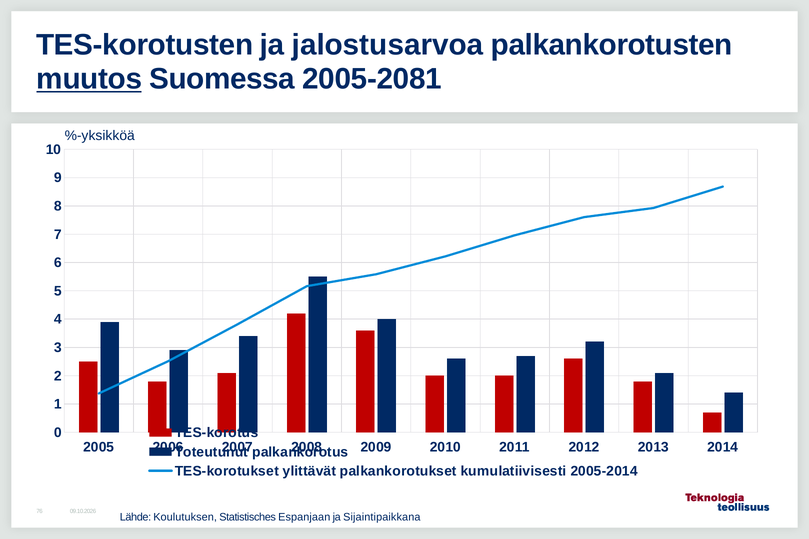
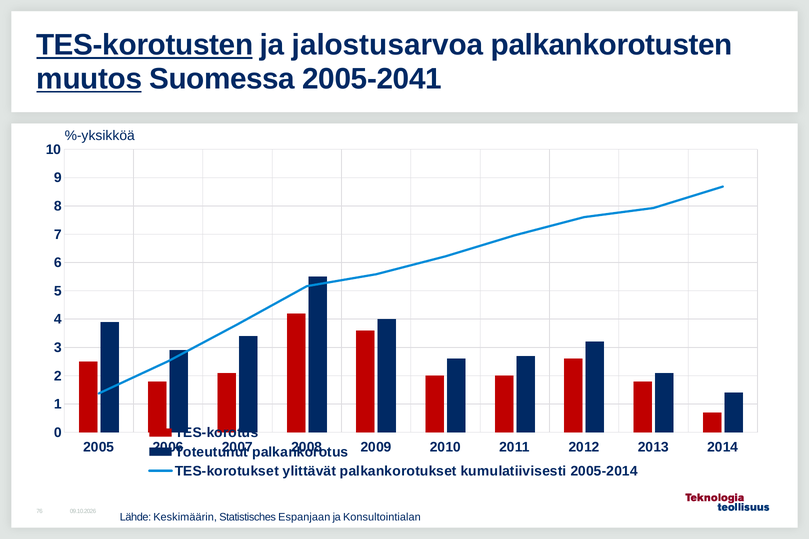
TES-korotusten underline: none -> present
2005-2081: 2005-2081 -> 2005-2041
Koulutuksen: Koulutuksen -> Keskimäärin
Sijaintipaikkana: Sijaintipaikkana -> Konsultointialan
